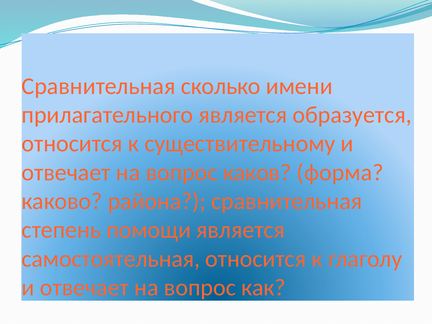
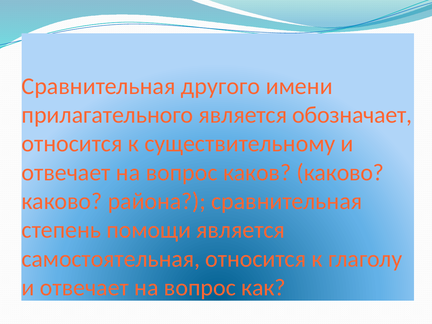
сколько: сколько -> другого
образуется: образуется -> обозначает
каков форма: форма -> каково
